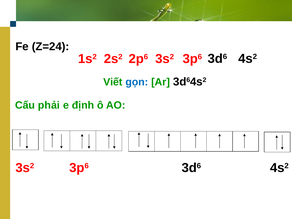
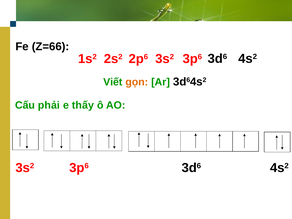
Z=24: Z=24 -> Z=66
gọn colour: blue -> orange
định: định -> thấy
